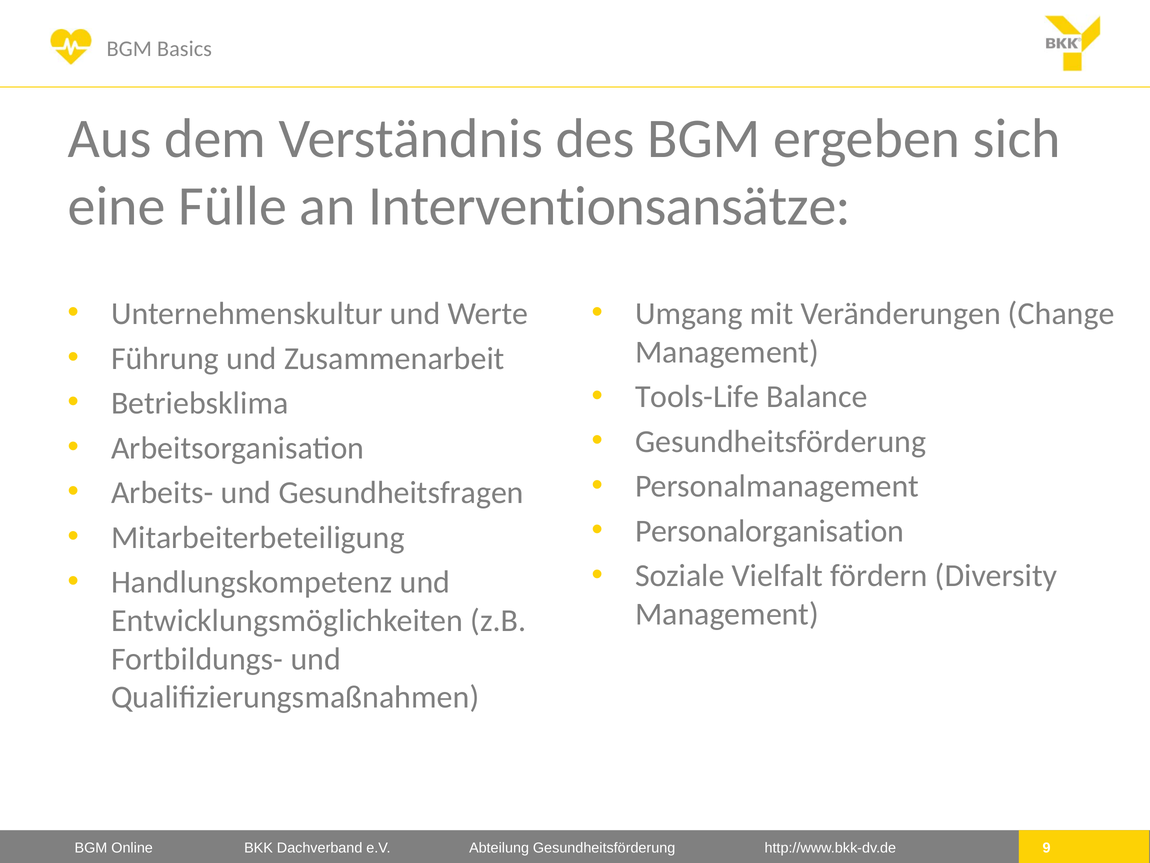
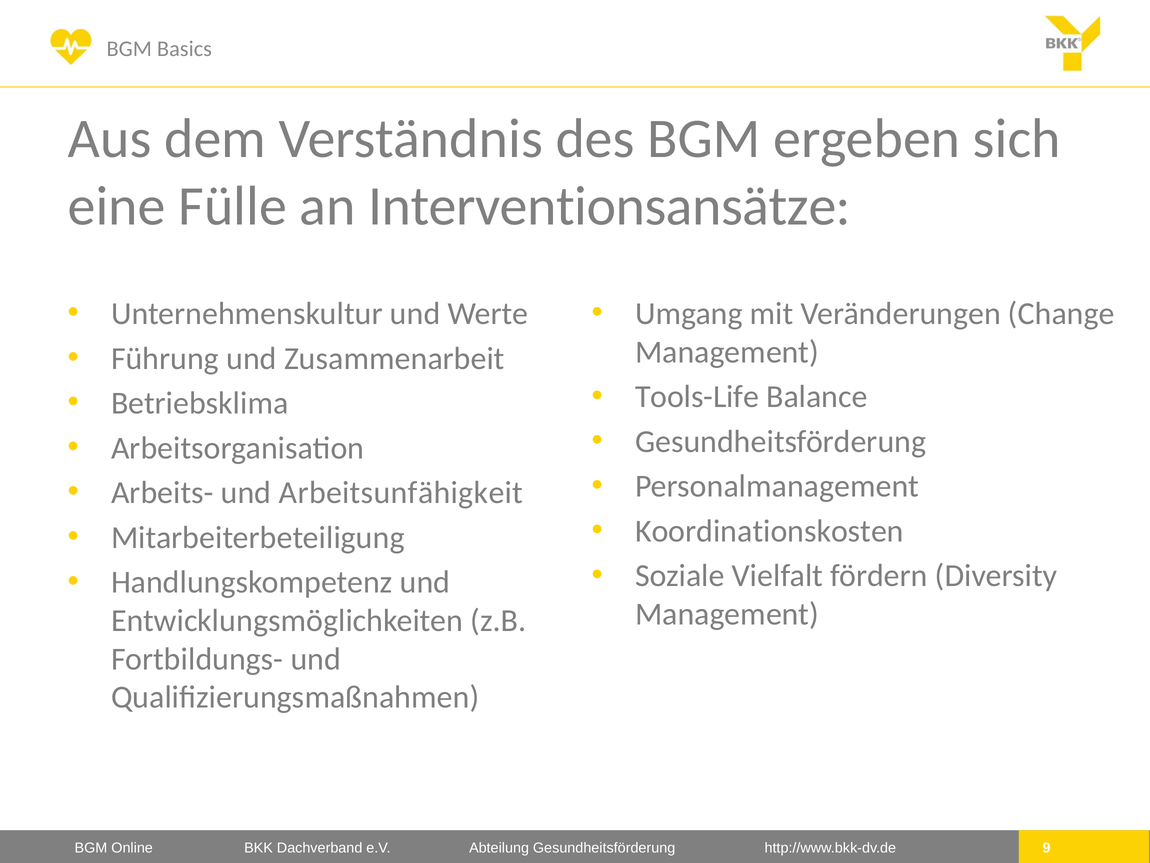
Gesundheitsfragen: Gesundheitsfragen -> Arbeitsunfähigkeit
Personalorganisation: Personalorganisation -> Koordinationskosten
